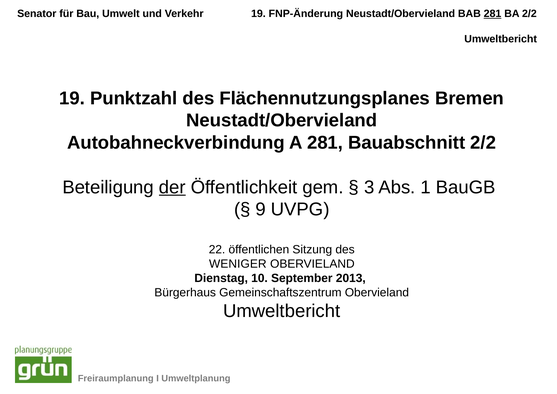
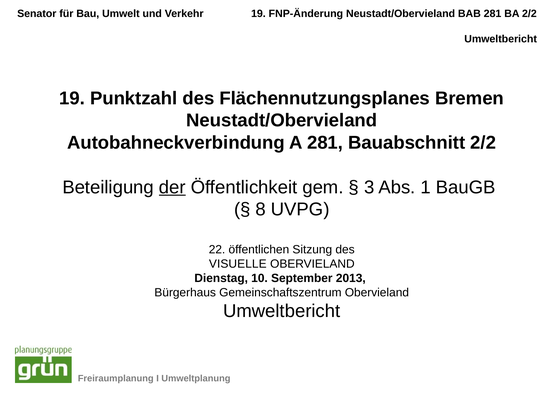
281 at (493, 14) underline: present -> none
9: 9 -> 8
WENIGER: WENIGER -> VISUELLE
